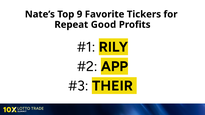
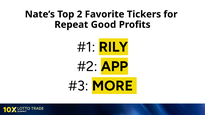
9: 9 -> 2
THEIR: THEIR -> MORE
